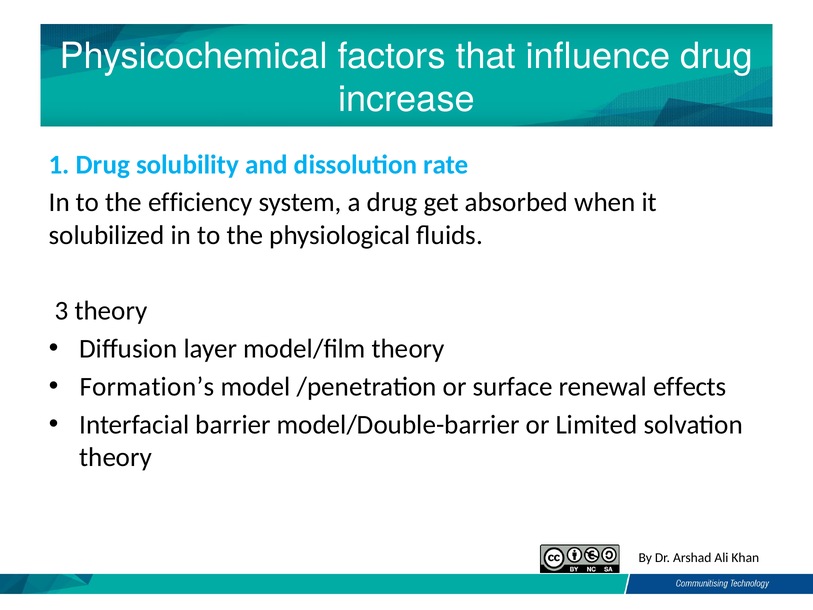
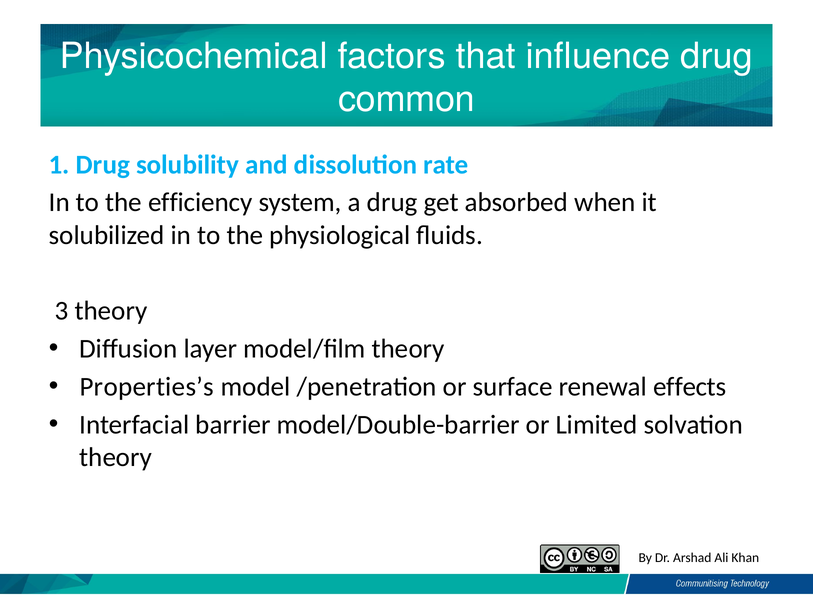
increase: increase -> common
Formation’s: Formation’s -> Properties’s
